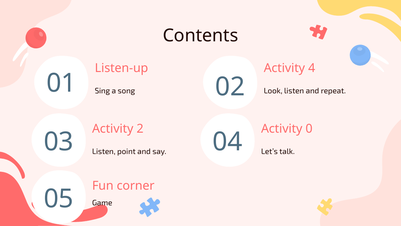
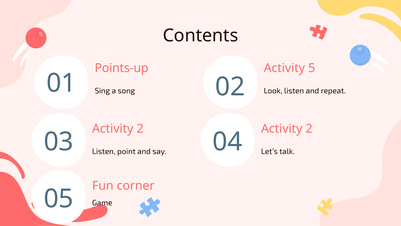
Listen-up: Listen-up -> Points-up
4: 4 -> 5
0 at (309, 129): 0 -> 2
